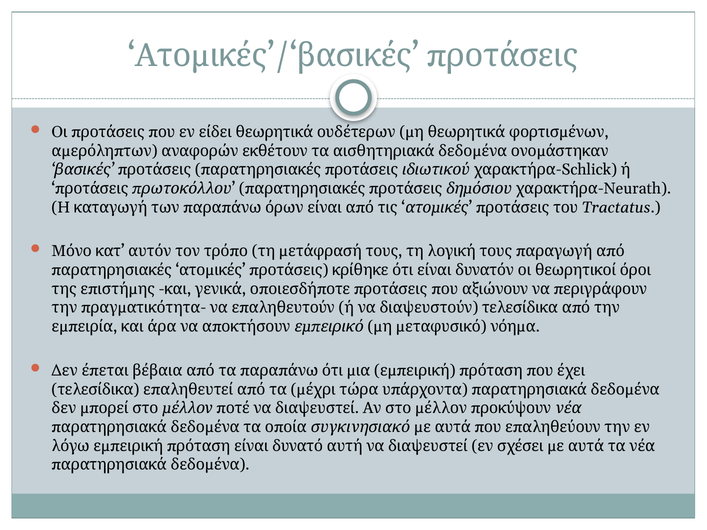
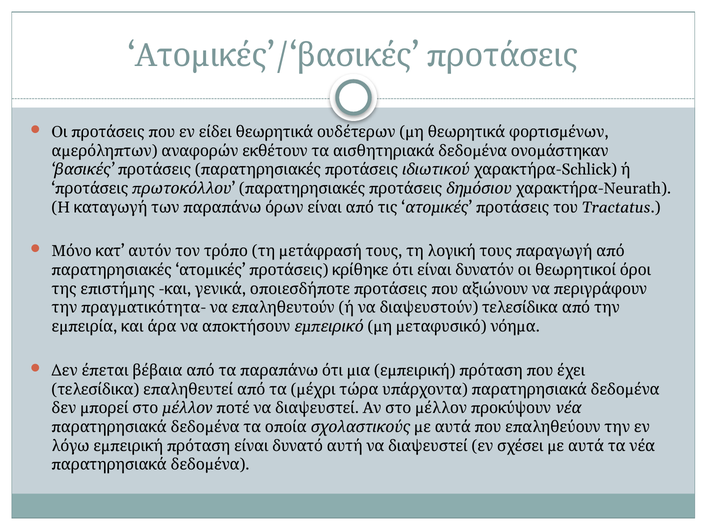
συγκινησιακό: συγκινησιακό -> σχολαστικούς
